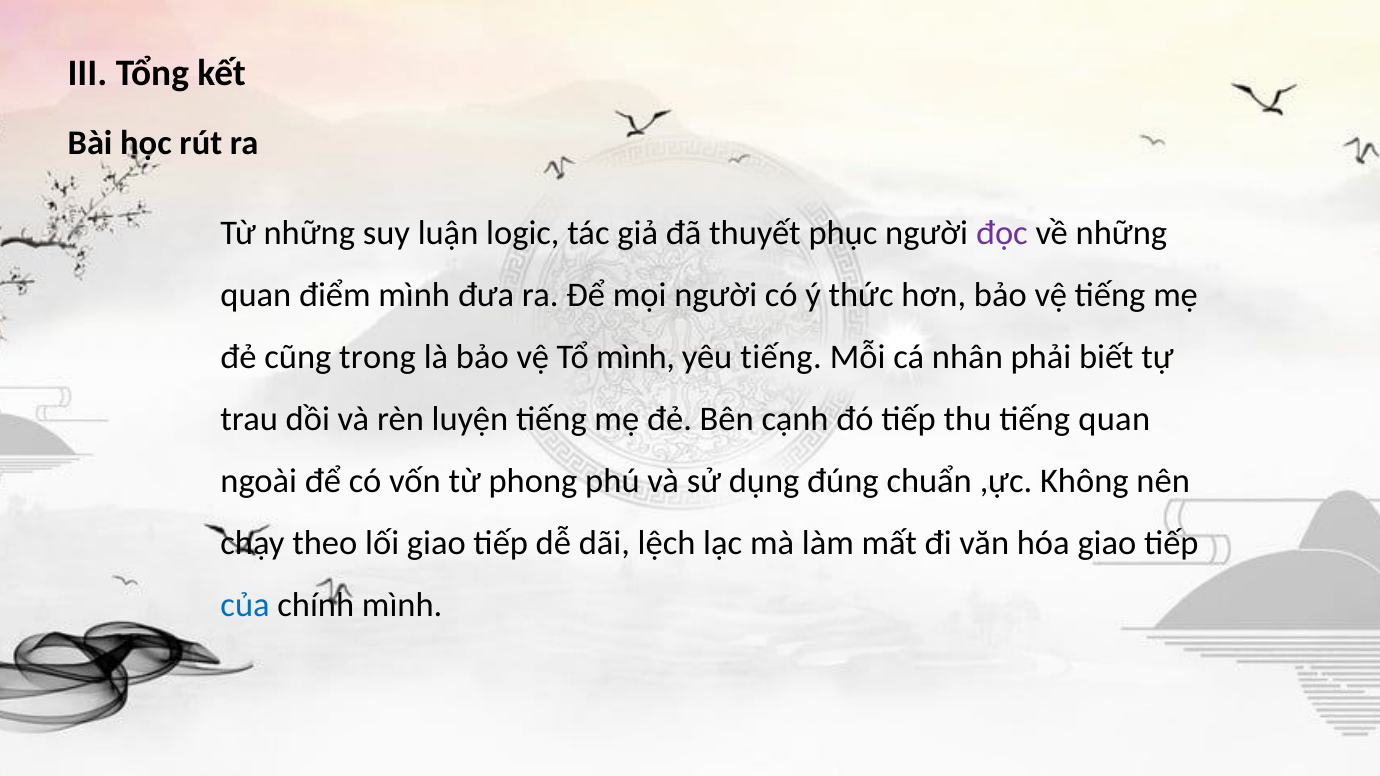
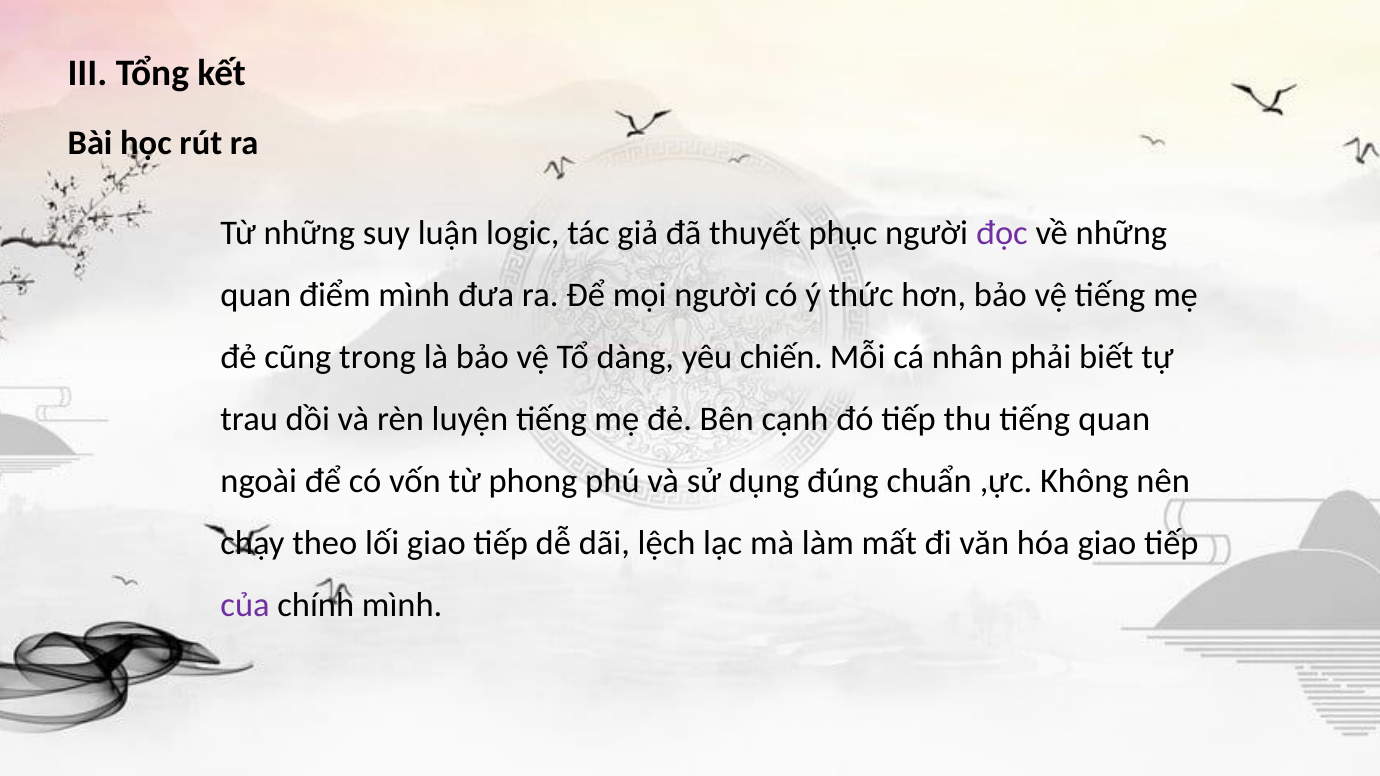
Tổ mình: mình -> dàng
yêu tiếng: tiếng -> chiến
của colour: blue -> purple
